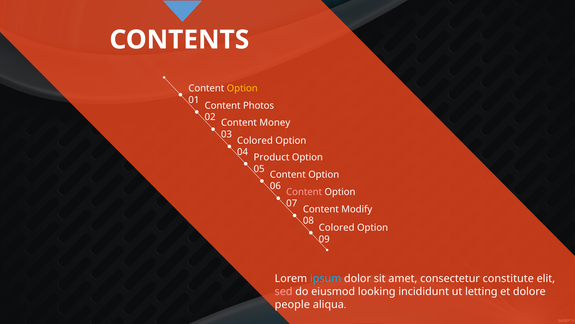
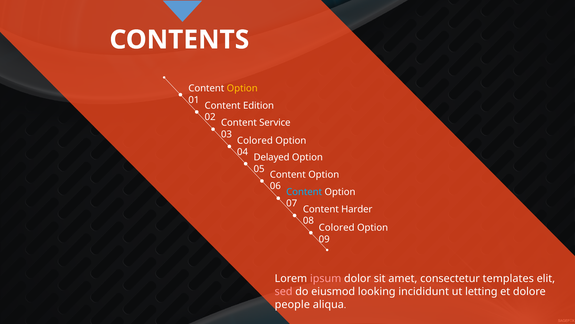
Photos: Photos -> Edition
Money: Money -> Service
Product: Product -> Delayed
Content at (304, 192) colour: pink -> light blue
Modify: Modify -> Harder
ipsum colour: light blue -> pink
constitute: constitute -> templates
